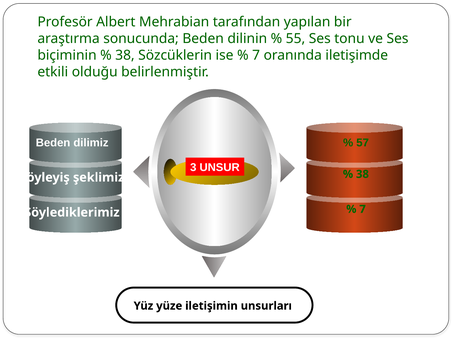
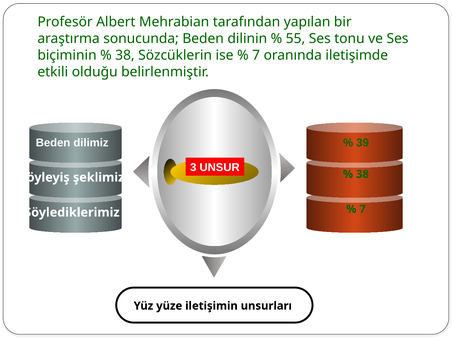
57: 57 -> 39
